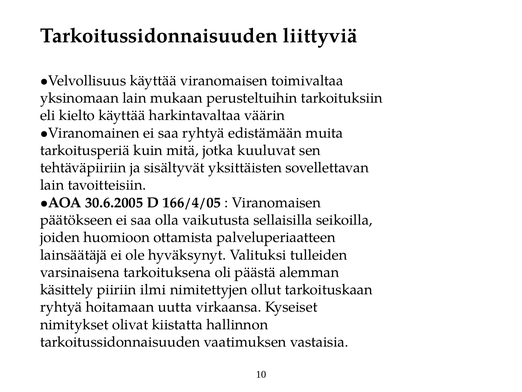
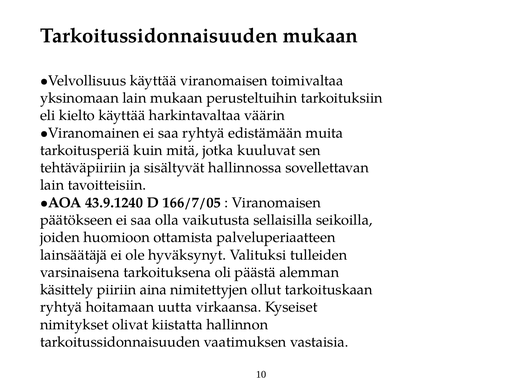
Tarkoitussidonnaisuuden liittyviä: liittyviä -> mukaan
yksittäisten: yksittäisten -> hallinnossa
30.6.2005: 30.6.2005 -> 43.9.1240
166/4/05: 166/4/05 -> 166/7/05
ilmi: ilmi -> aina
